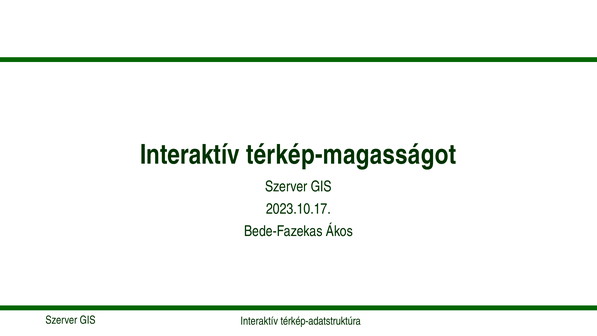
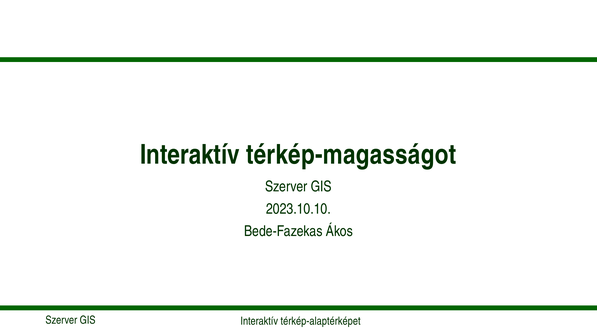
2023.10.17: 2023.10.17 -> 2023.10.10
térkép-adatstruktúra: térkép-adatstruktúra -> térkép-alaptérképet
